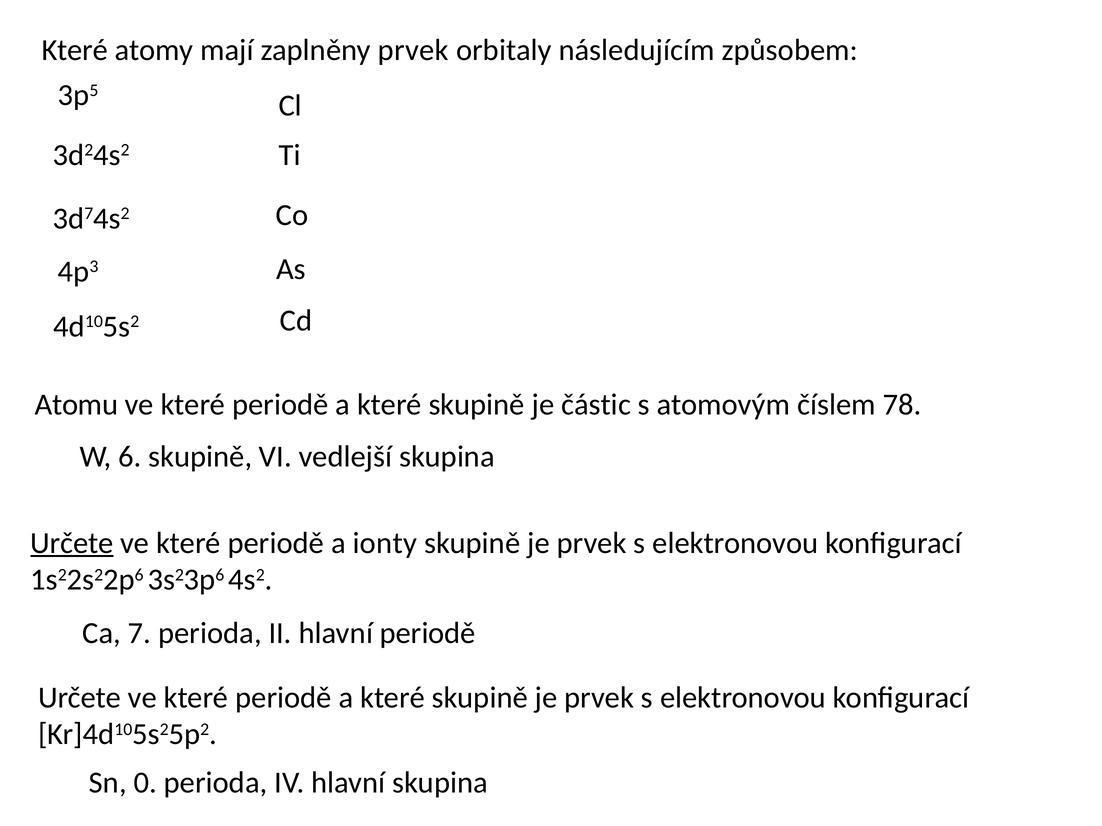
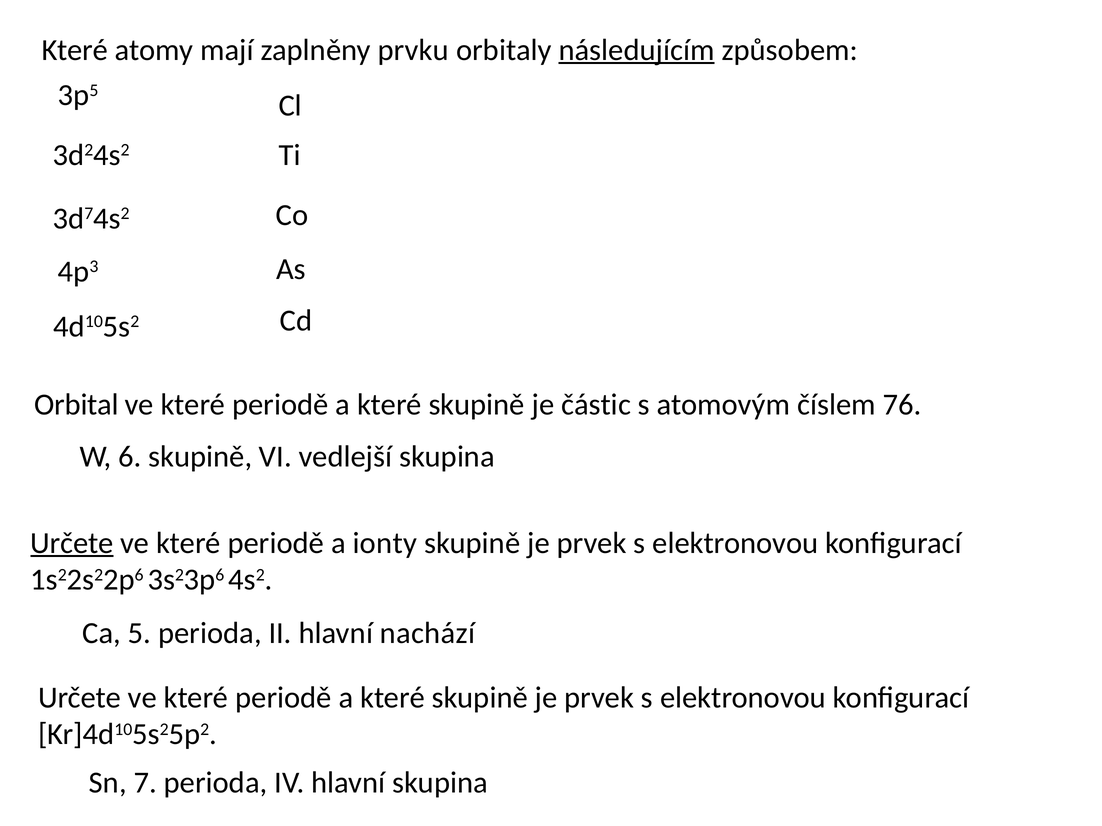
zaplněny prvek: prvek -> prvku
následujícím underline: none -> present
Atomu: Atomu -> Orbital
78: 78 -> 76
7: 7 -> 5
hlavní periodě: periodě -> nachází
0: 0 -> 7
